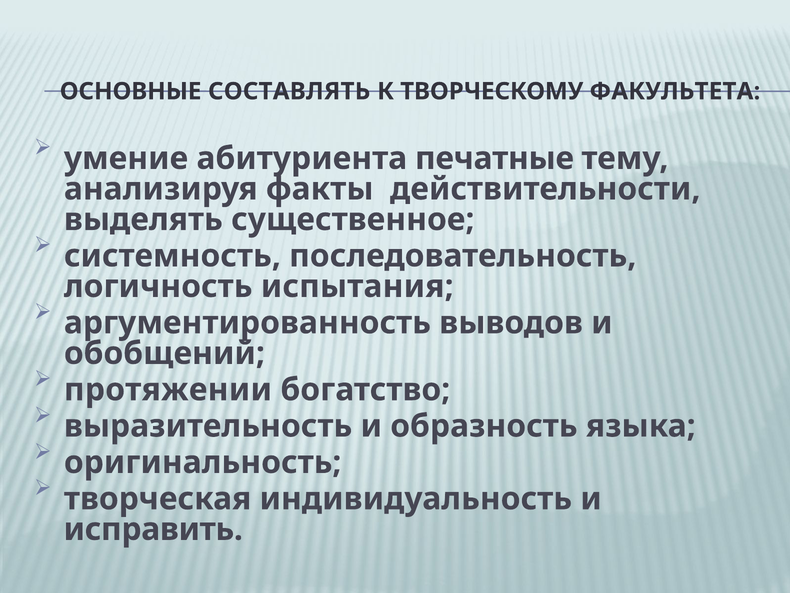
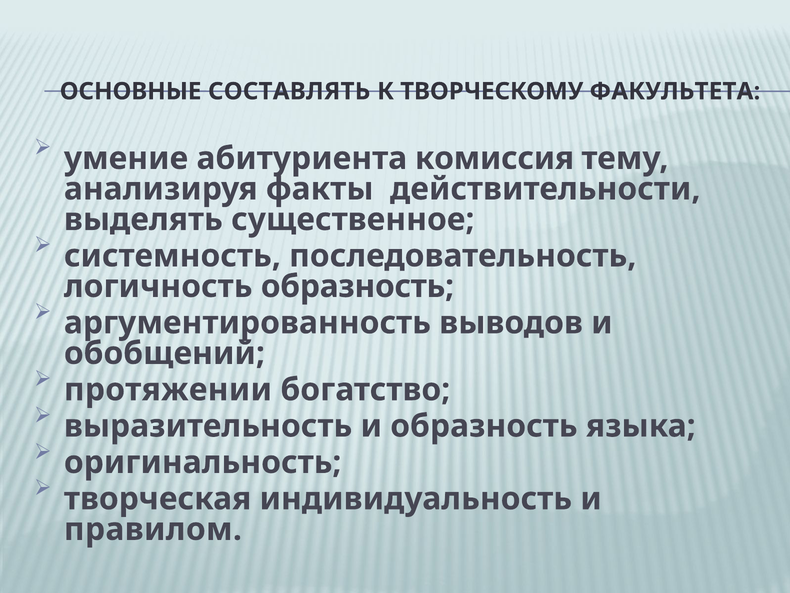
печатные: печатные -> комиссия
логичность испытания: испытания -> образность
исправить: исправить -> правилом
